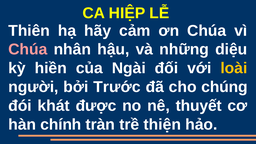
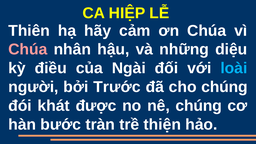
hiền: hiền -> điều
loài colour: yellow -> light blue
nê thuyết: thuyết -> chúng
chính: chính -> bước
